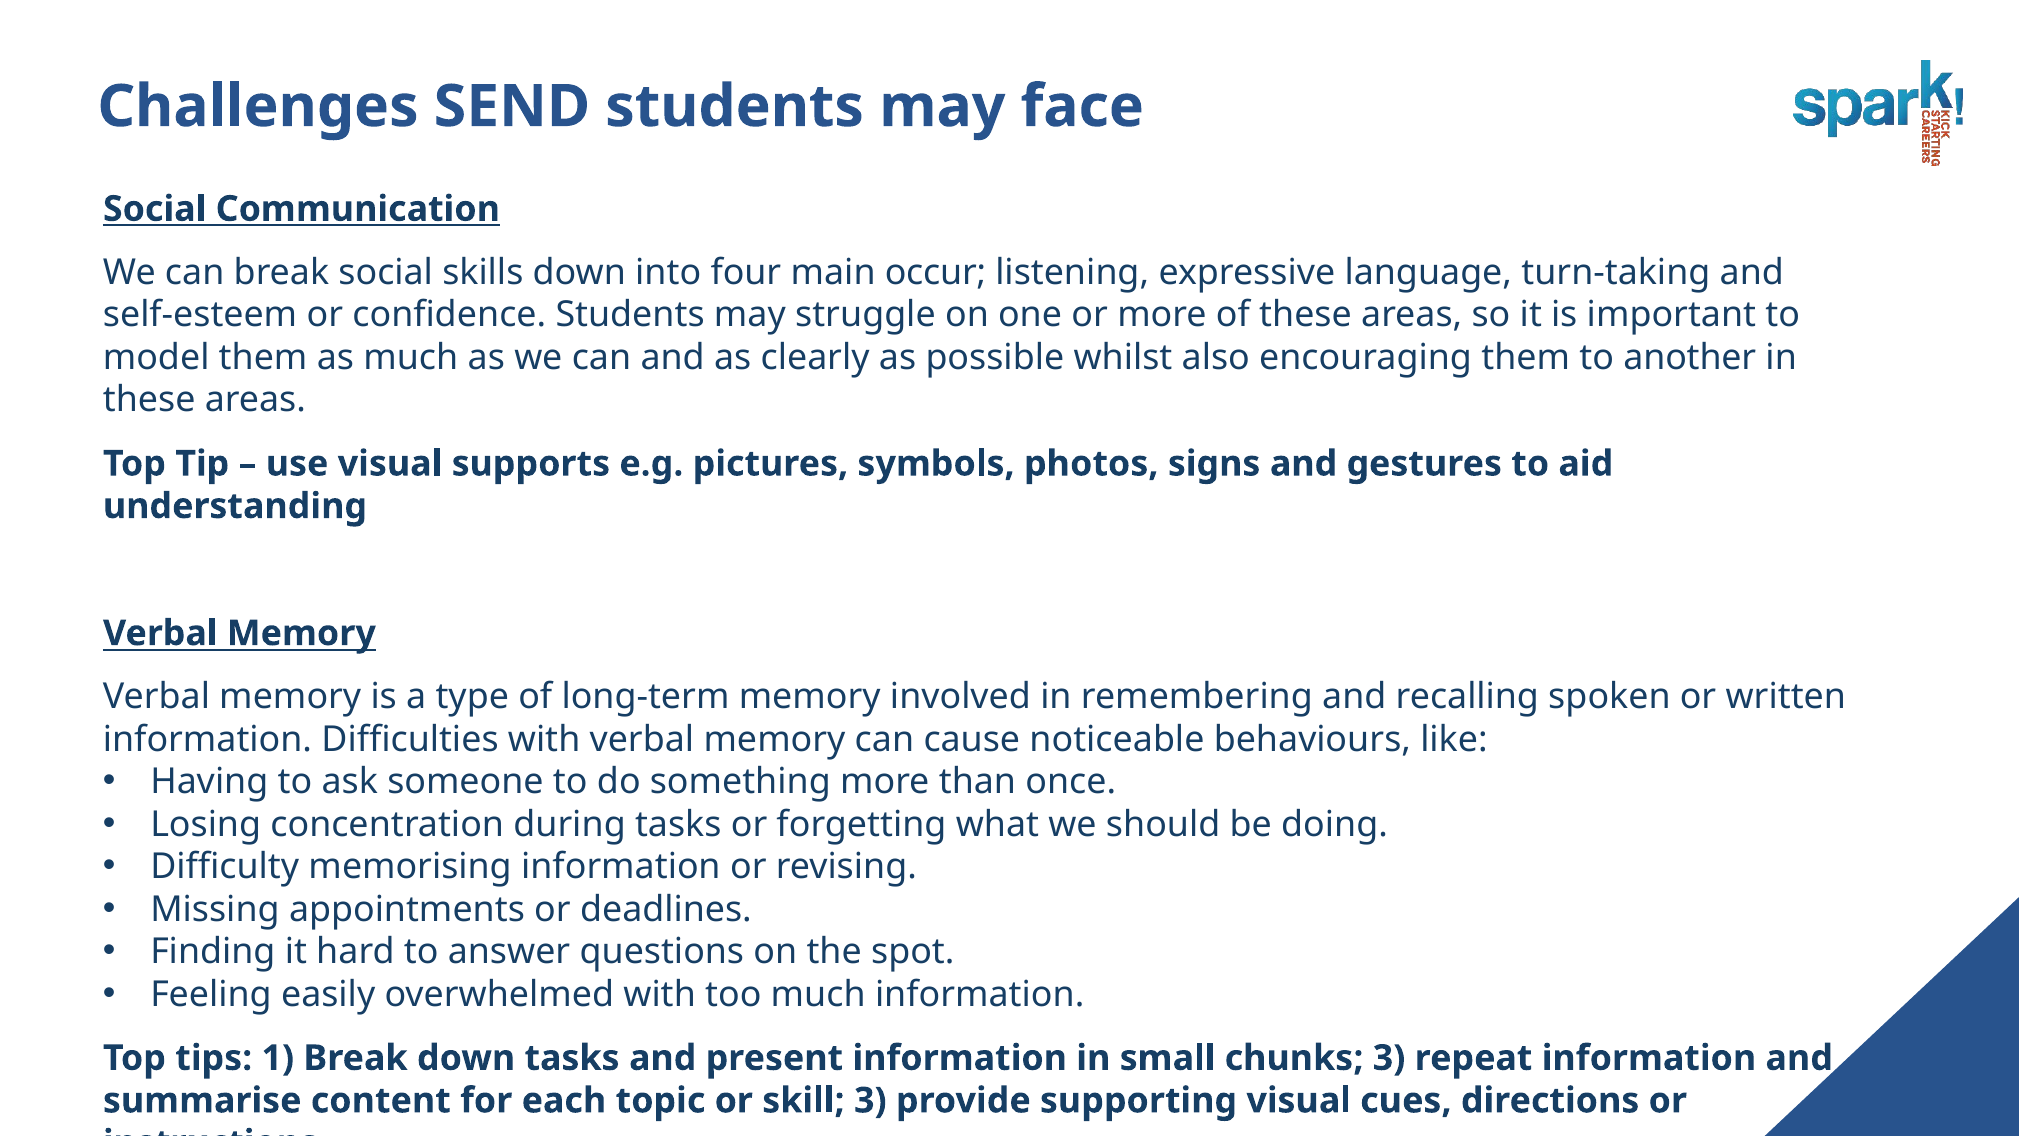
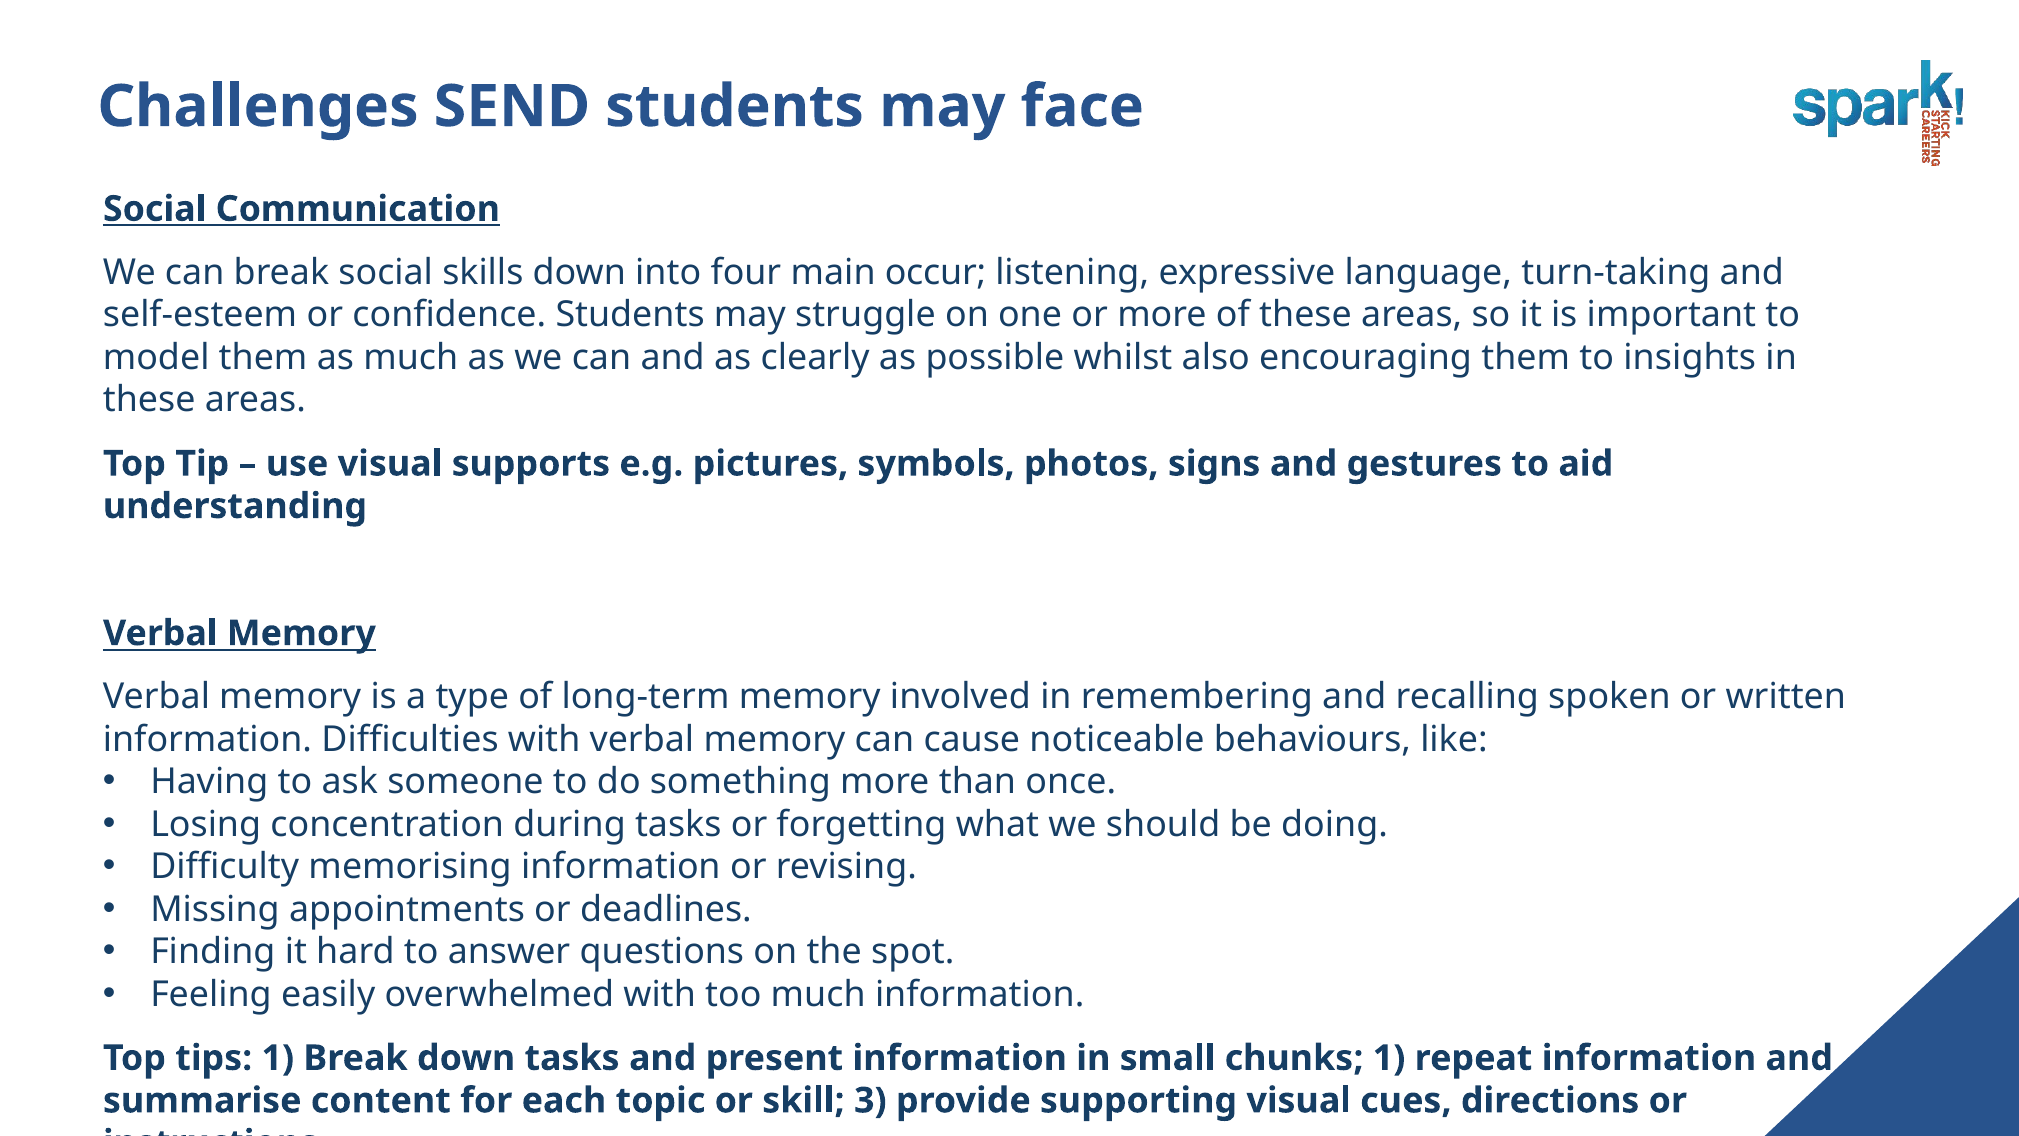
another: another -> insights
chunks 3: 3 -> 1
